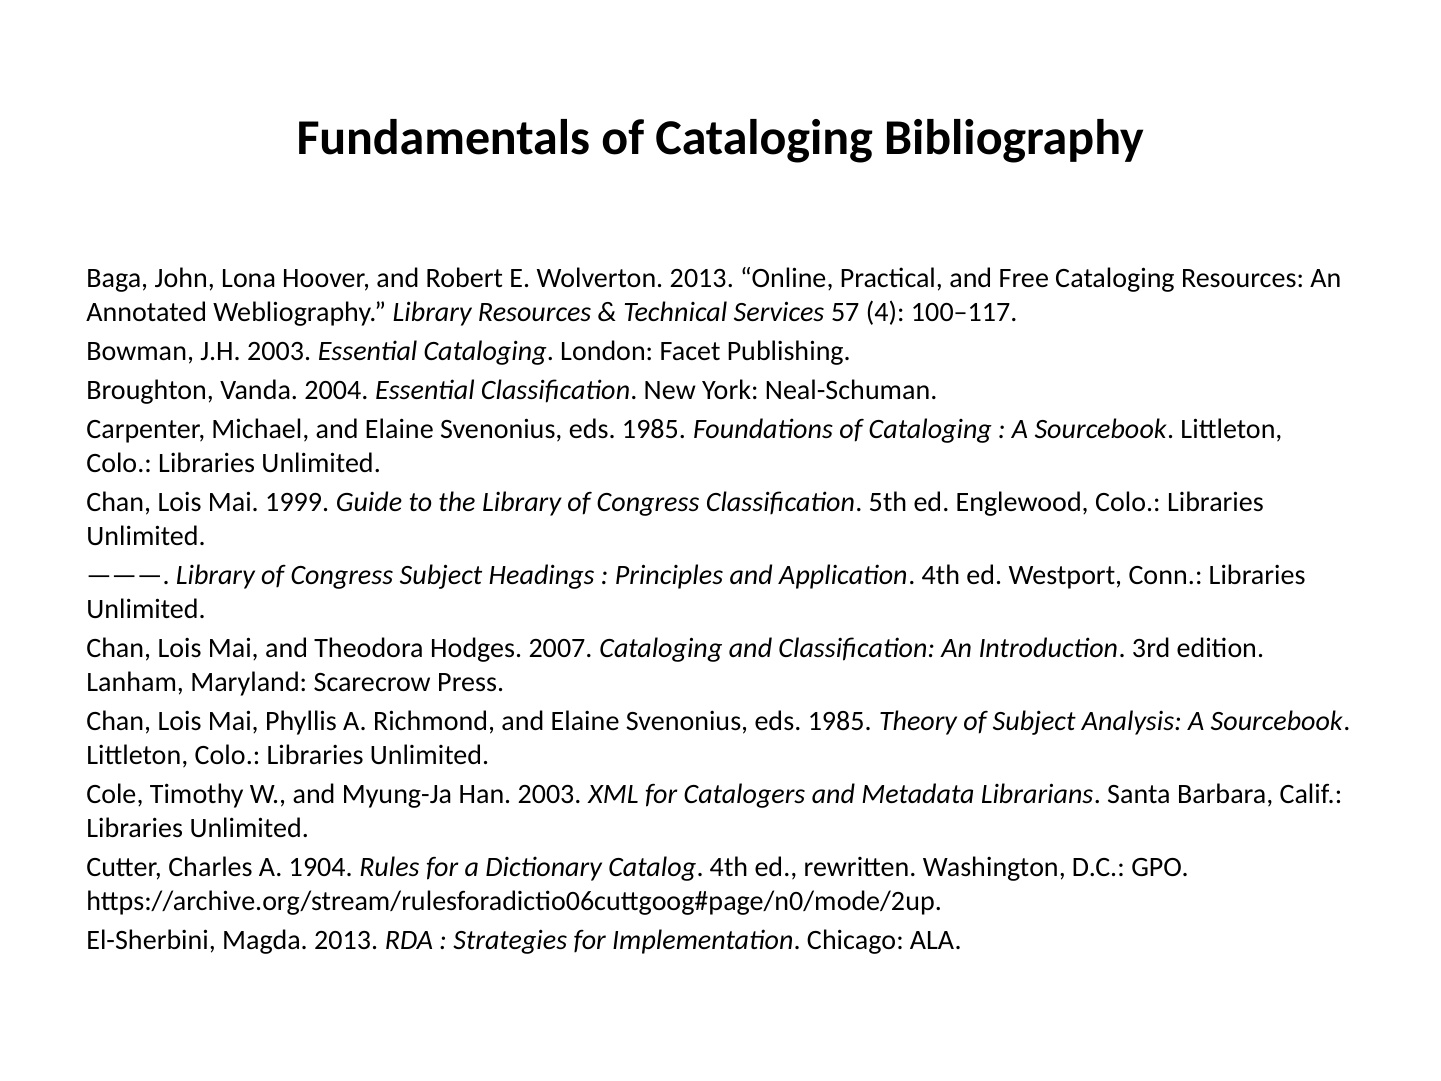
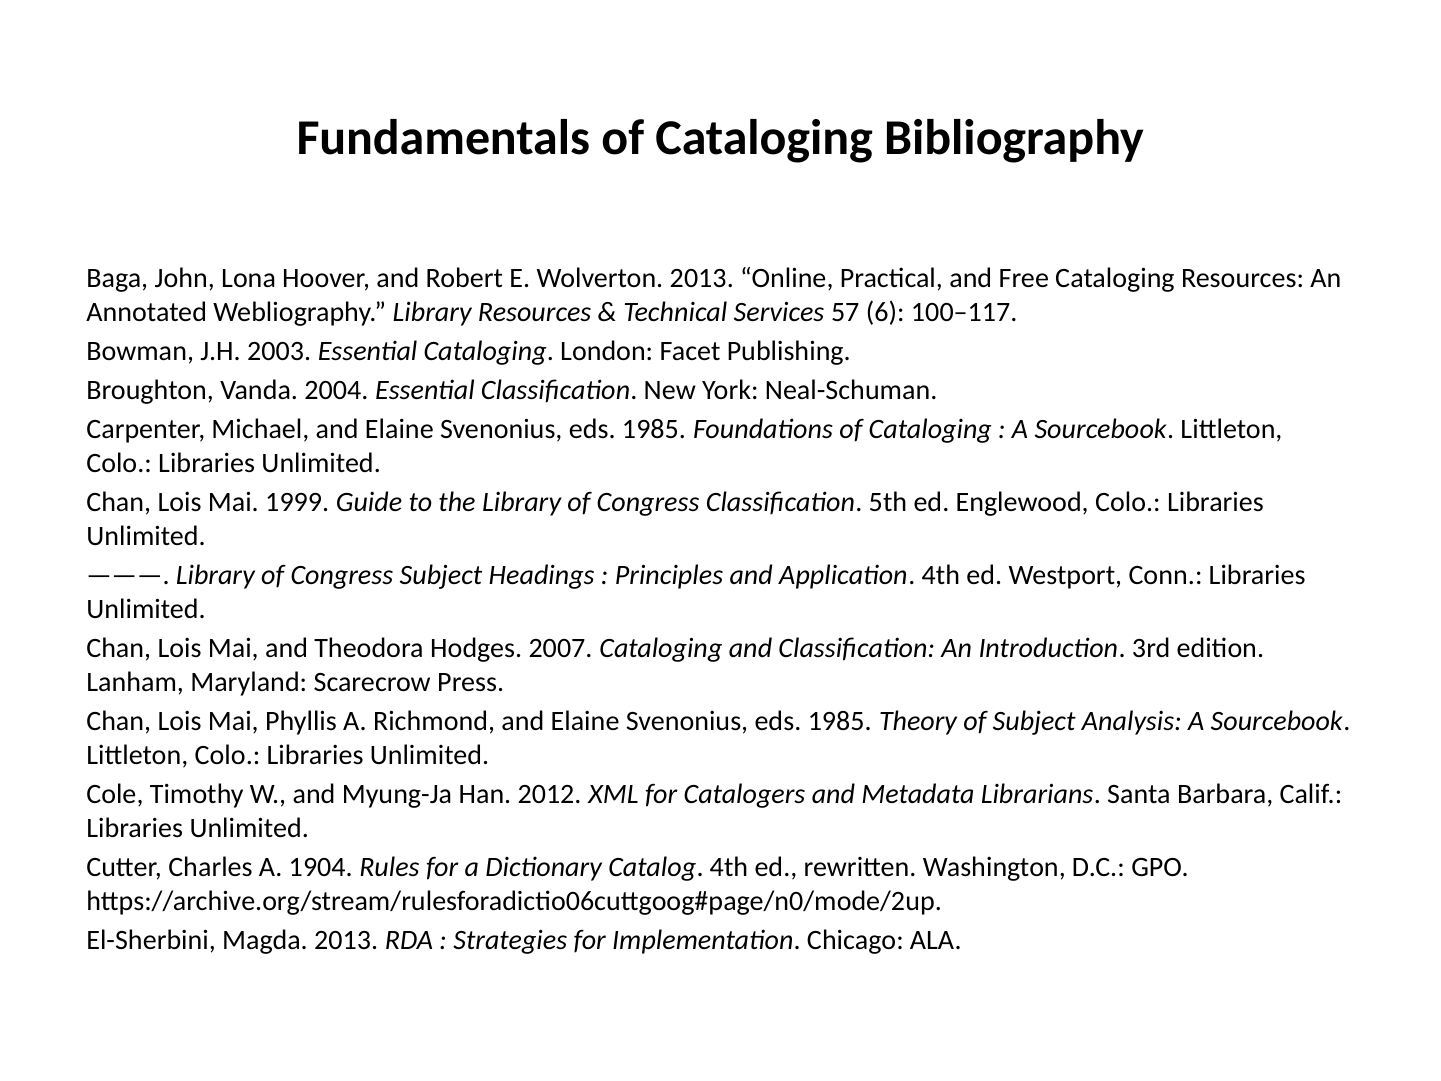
4: 4 -> 6
Han 2003: 2003 -> 2012
